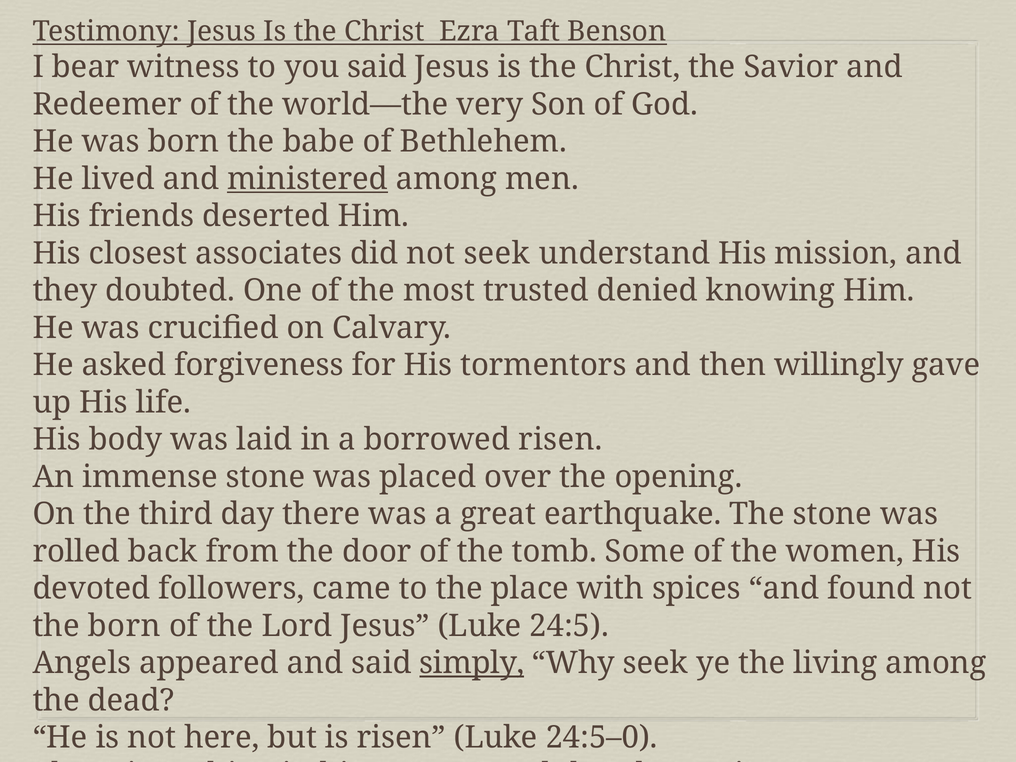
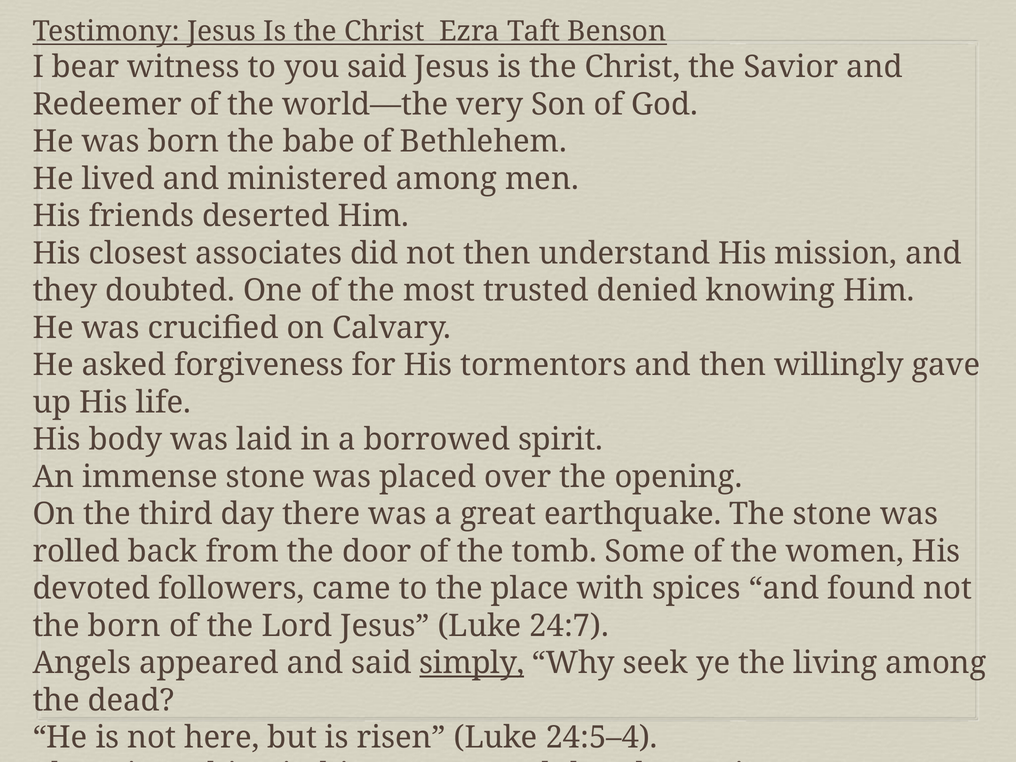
ministered underline: present -> none
not seek: seek -> then
borrowed risen: risen -> spirit
24:5: 24:5 -> 24:7
24:5–0: 24:5–0 -> 24:5–4
